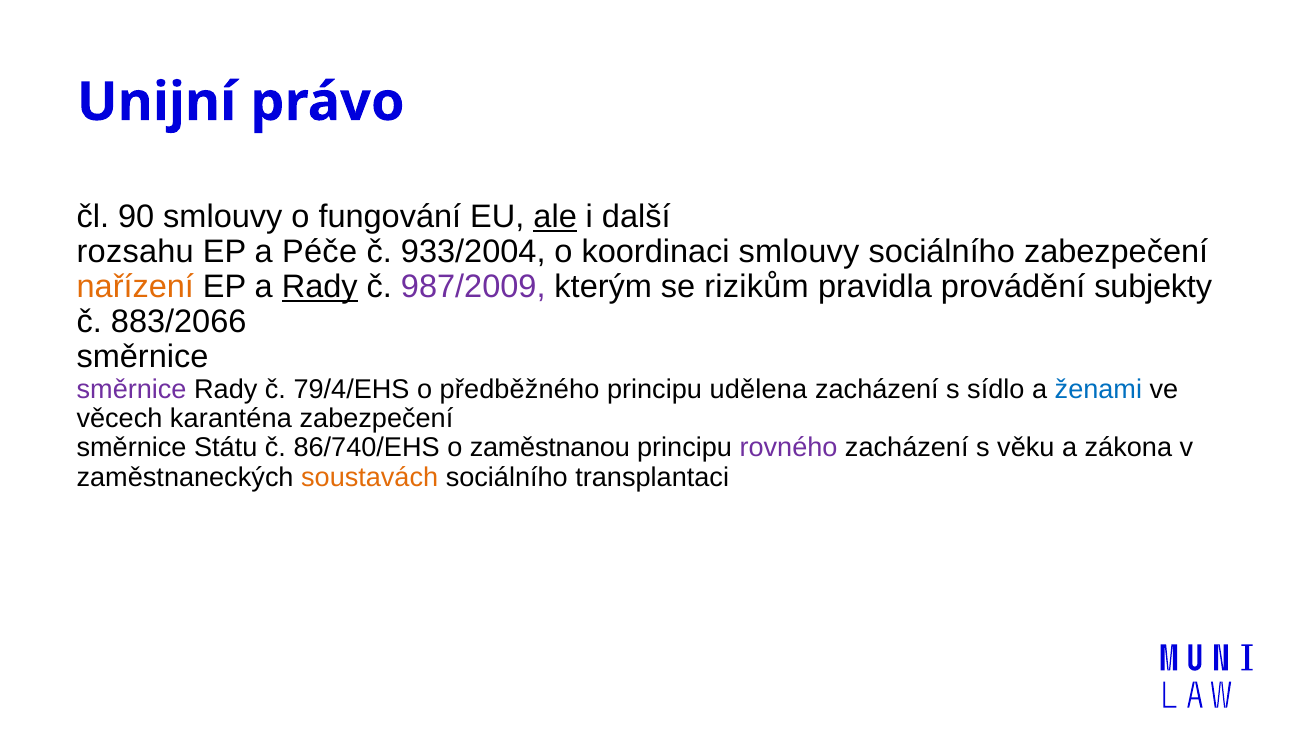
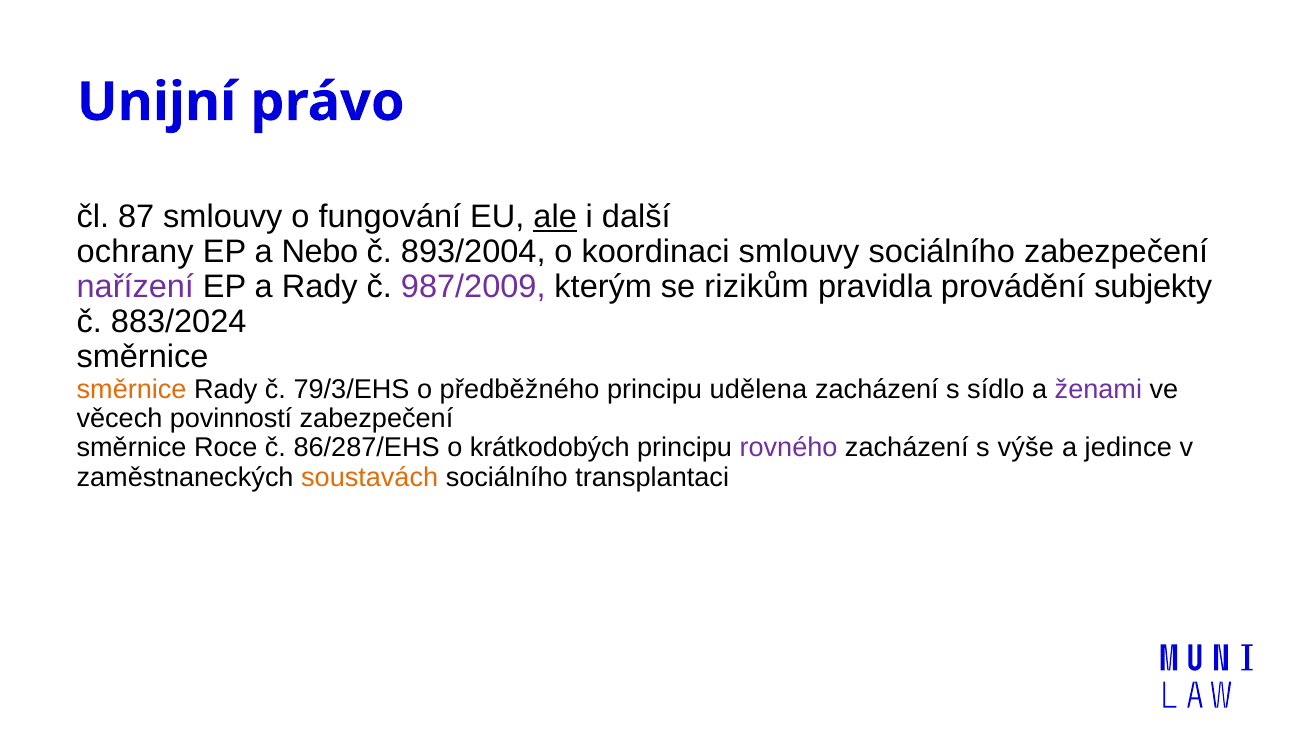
90: 90 -> 87
rozsahu: rozsahu -> ochrany
Péče: Péče -> Nebo
933/2004: 933/2004 -> 893/2004
nařízení colour: orange -> purple
Rady at (320, 287) underline: present -> none
883/2066: 883/2066 -> 883/2024
směrnice at (132, 389) colour: purple -> orange
79/4/EHS: 79/4/EHS -> 79/3/EHS
ženami colour: blue -> purple
karanténa: karanténa -> povinností
Státu: Státu -> Roce
86/740/EHS: 86/740/EHS -> 86/287/EHS
zaměstnanou: zaměstnanou -> krátkodobých
věku: věku -> výše
zákona: zákona -> jedince
